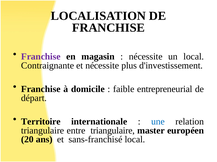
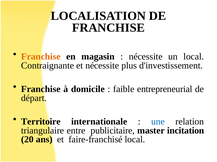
Franchise at (41, 57) colour: purple -> orange
entre triangulaire: triangulaire -> publicitaire
européen: européen -> incitation
sans-franchisé: sans-franchisé -> faire-franchisé
